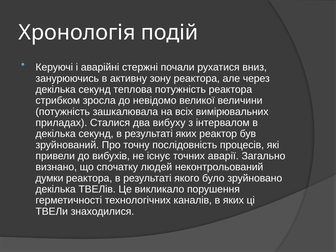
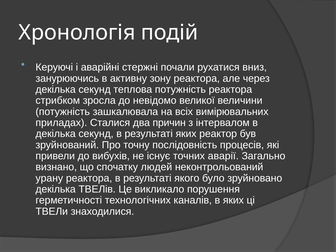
вибуху: вибуху -> причин
думки: думки -> урану
